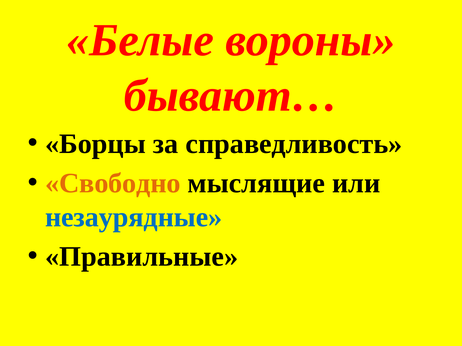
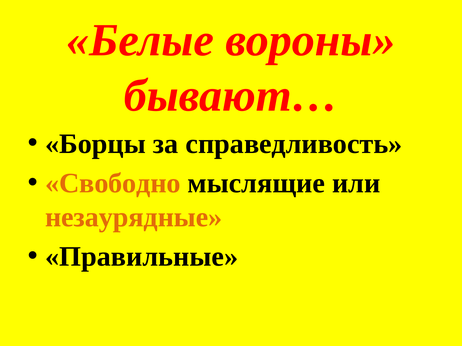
незаурядные colour: blue -> orange
